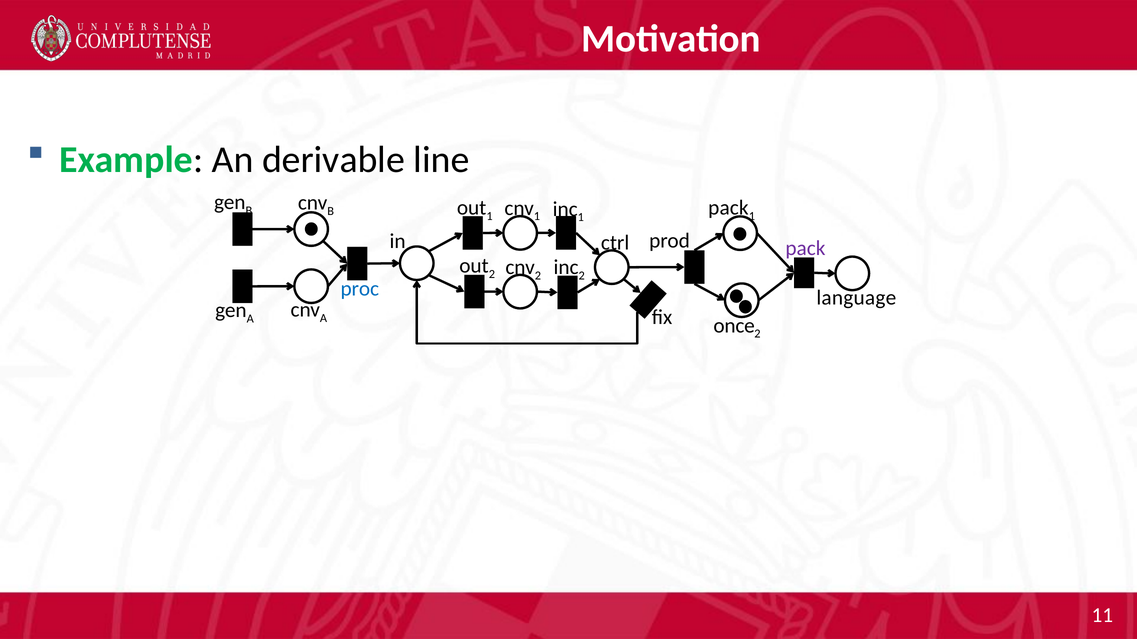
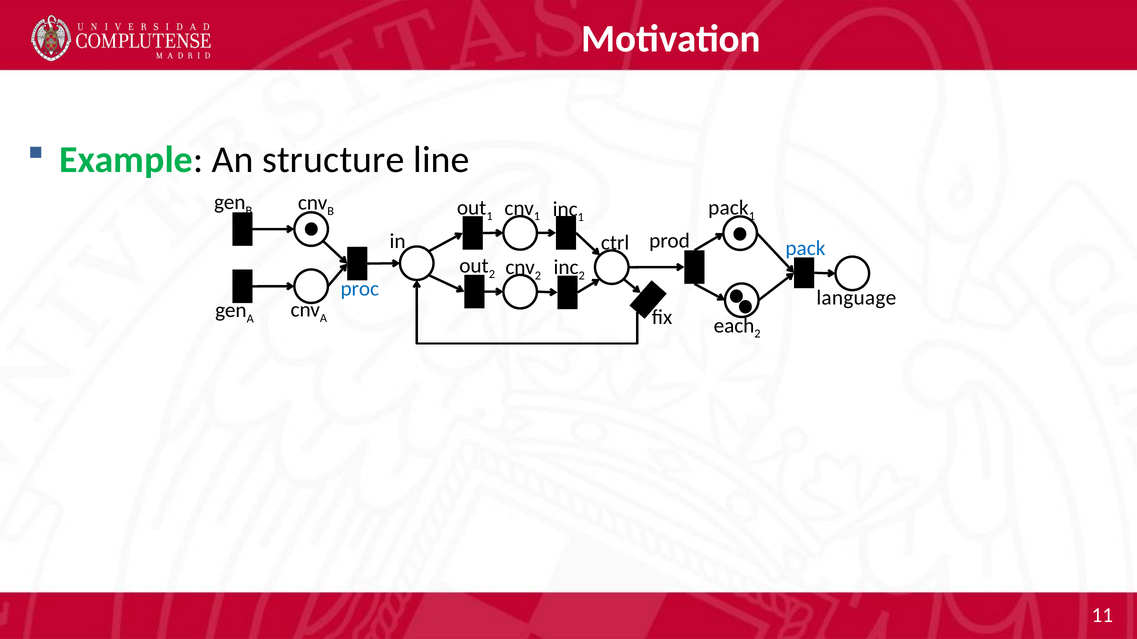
derivable: derivable -> structure
pack at (805, 249) colour: purple -> blue
once: once -> each
